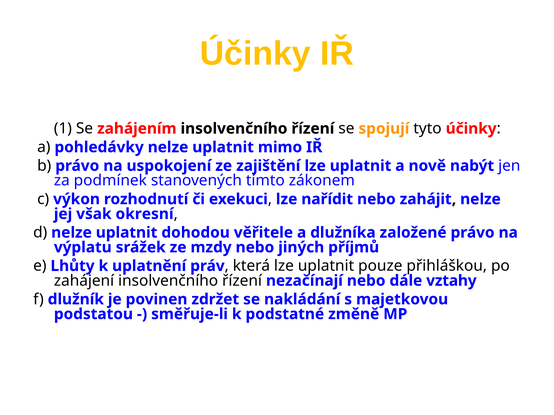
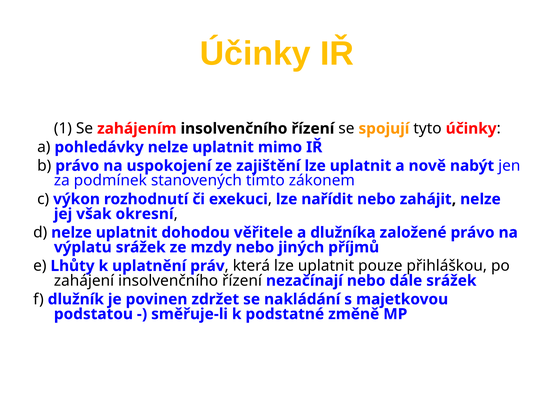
dále vztahy: vztahy -> srážek
